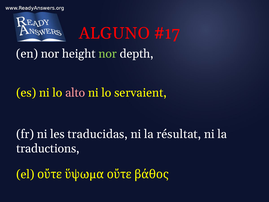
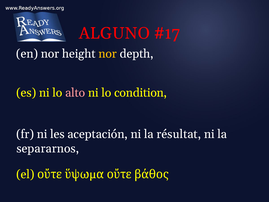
nor at (108, 54) colour: light green -> yellow
servaient: servaient -> condition
traducidas: traducidas -> aceptación
traductions: traductions -> separarnos
